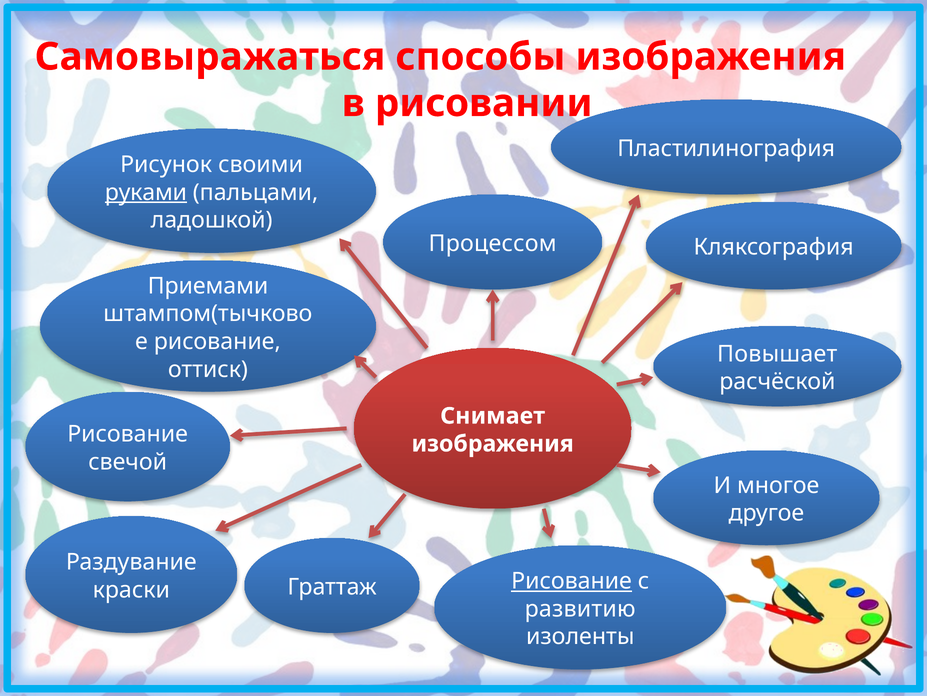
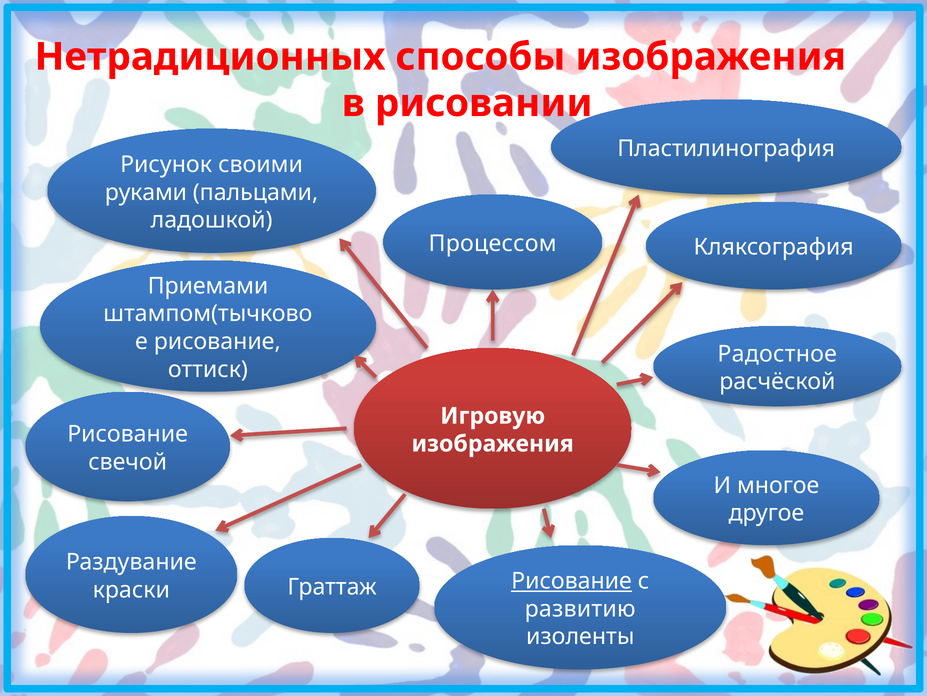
Самовыражаться: Самовыражаться -> Нетрадиционных
руками underline: present -> none
Повышает: Повышает -> Радостное
Снимает: Снимает -> Игровую
